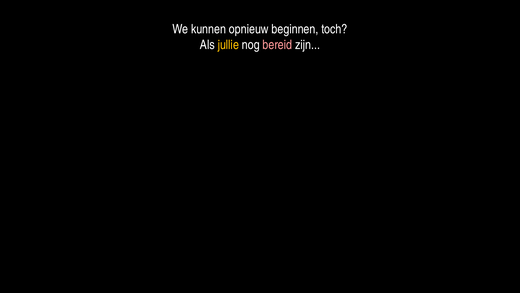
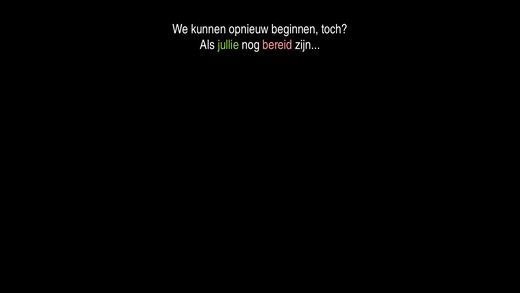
jullie colour: yellow -> light green
